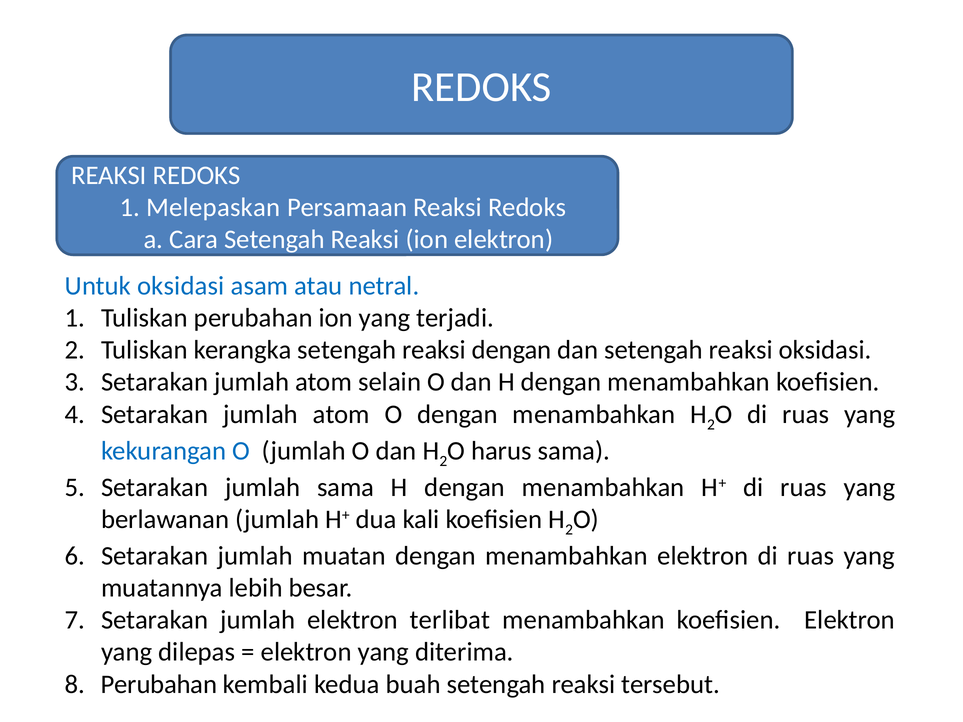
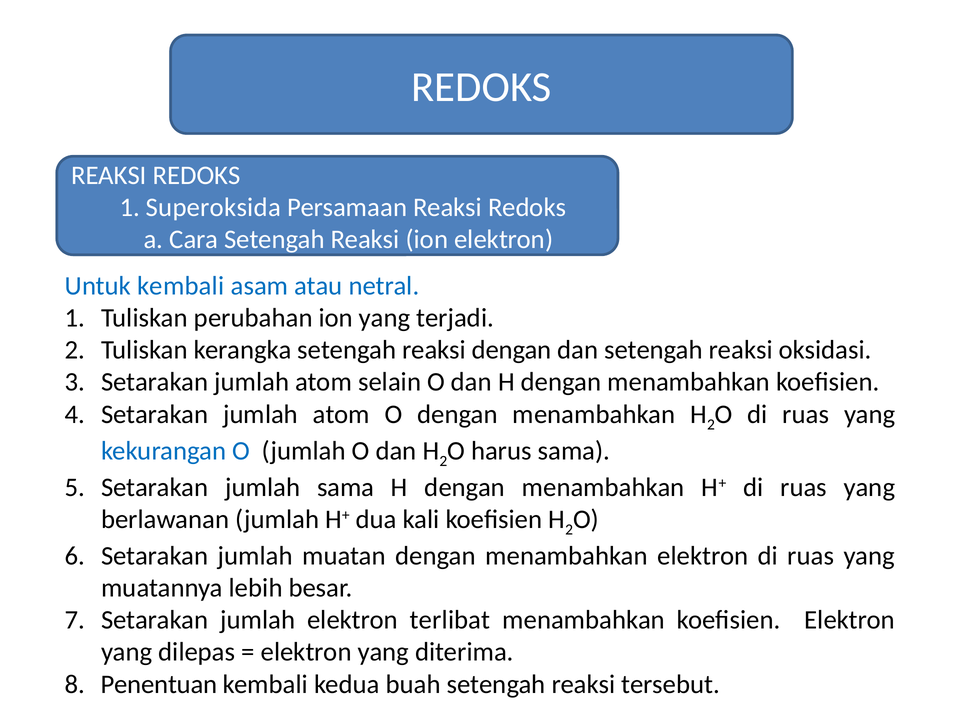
Melepaskan: Melepaskan -> Superoksida
Untuk oksidasi: oksidasi -> kembali
Perubahan at (159, 684): Perubahan -> Penentuan
